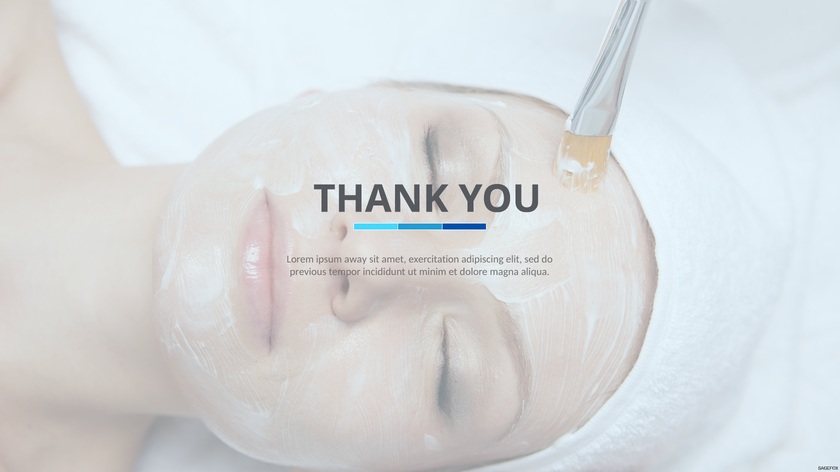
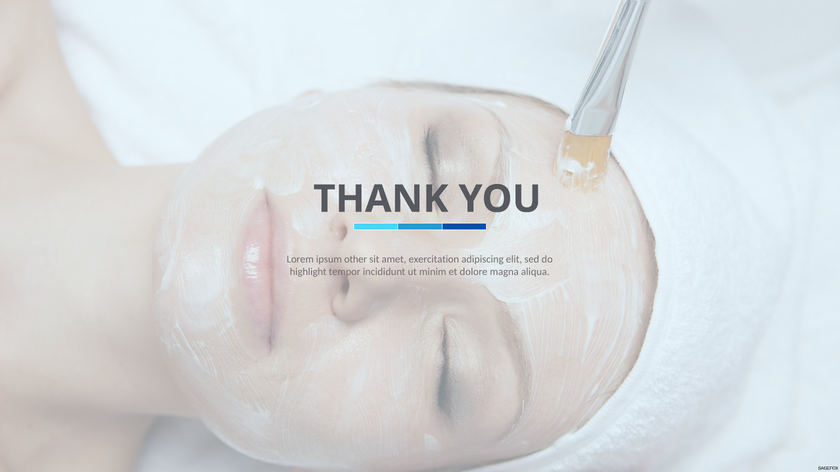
away: away -> other
previous: previous -> highlight
